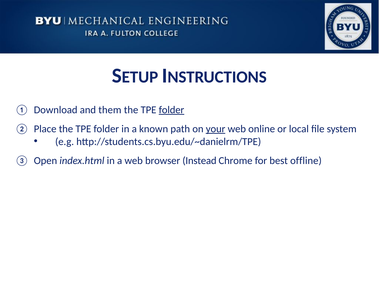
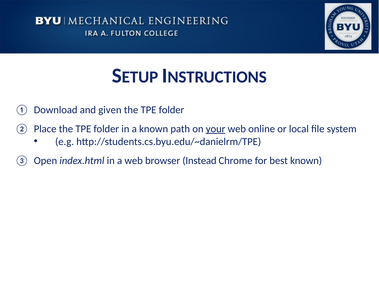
them: them -> given
folder at (171, 110) underline: present -> none
best offline: offline -> known
